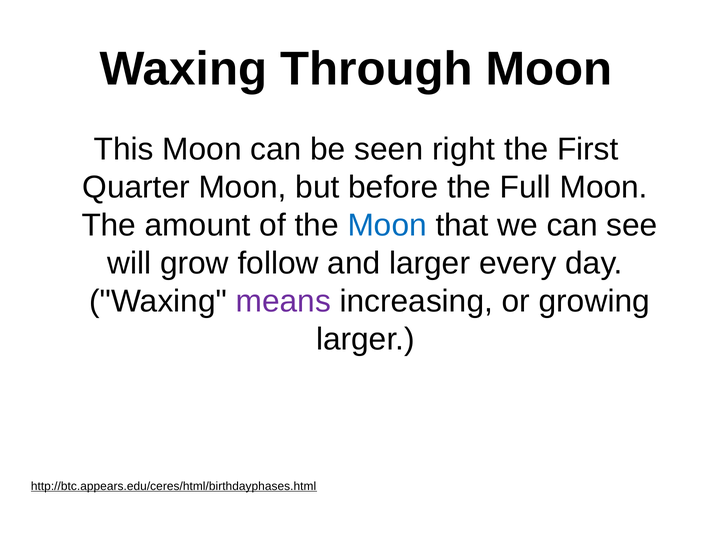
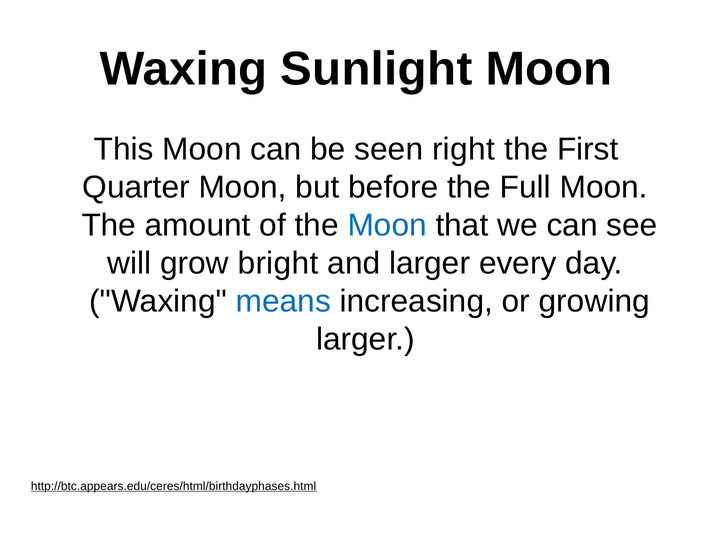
Through: Through -> Sunlight
follow: follow -> bright
means colour: purple -> blue
